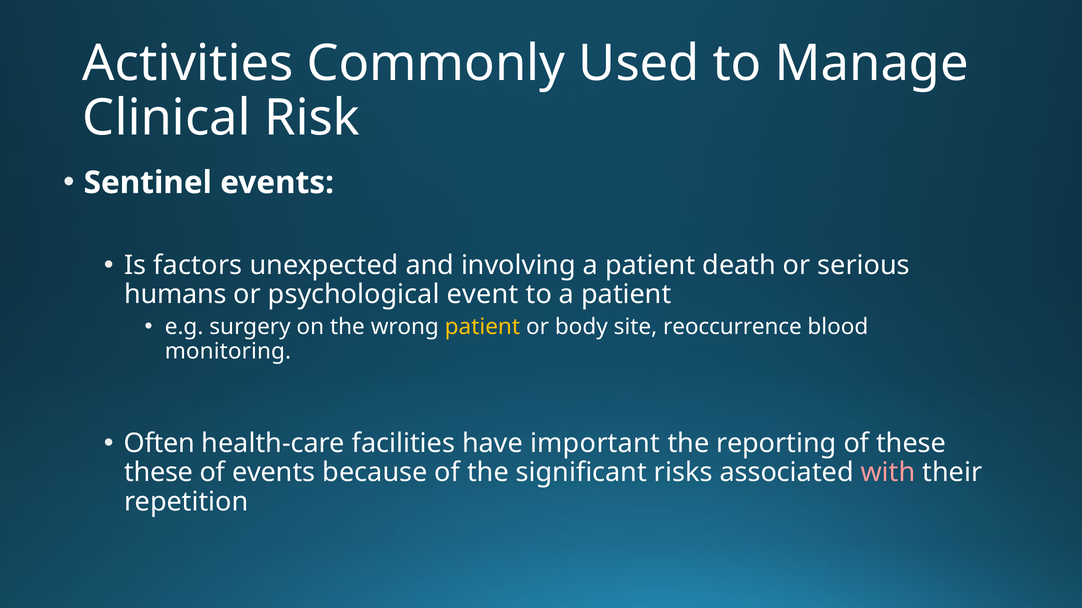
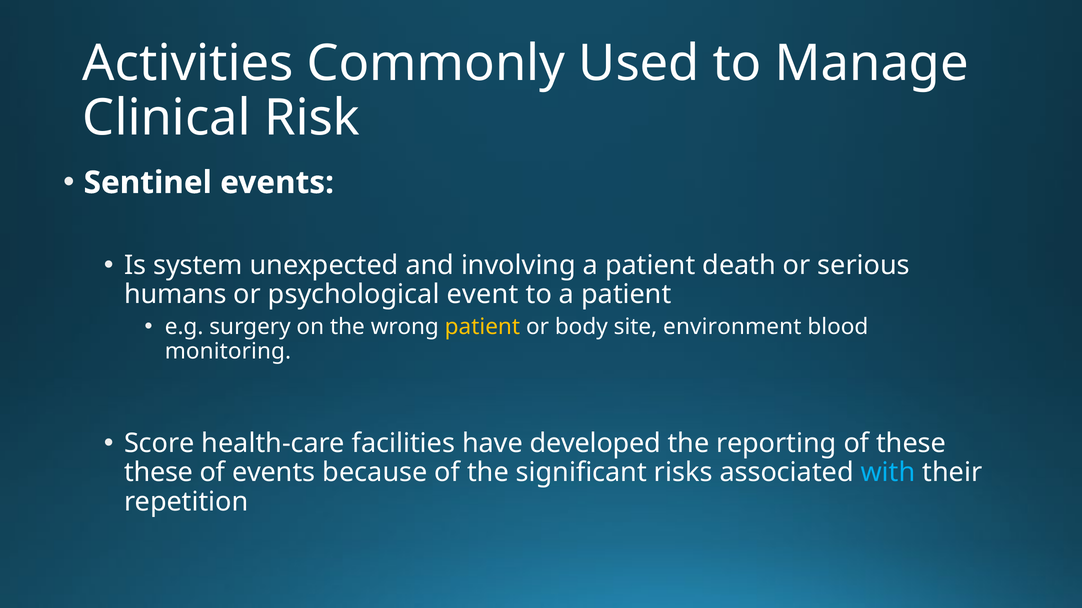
factors: factors -> system
reoccurrence: reoccurrence -> environment
Often: Often -> Score
important: important -> developed
with colour: pink -> light blue
